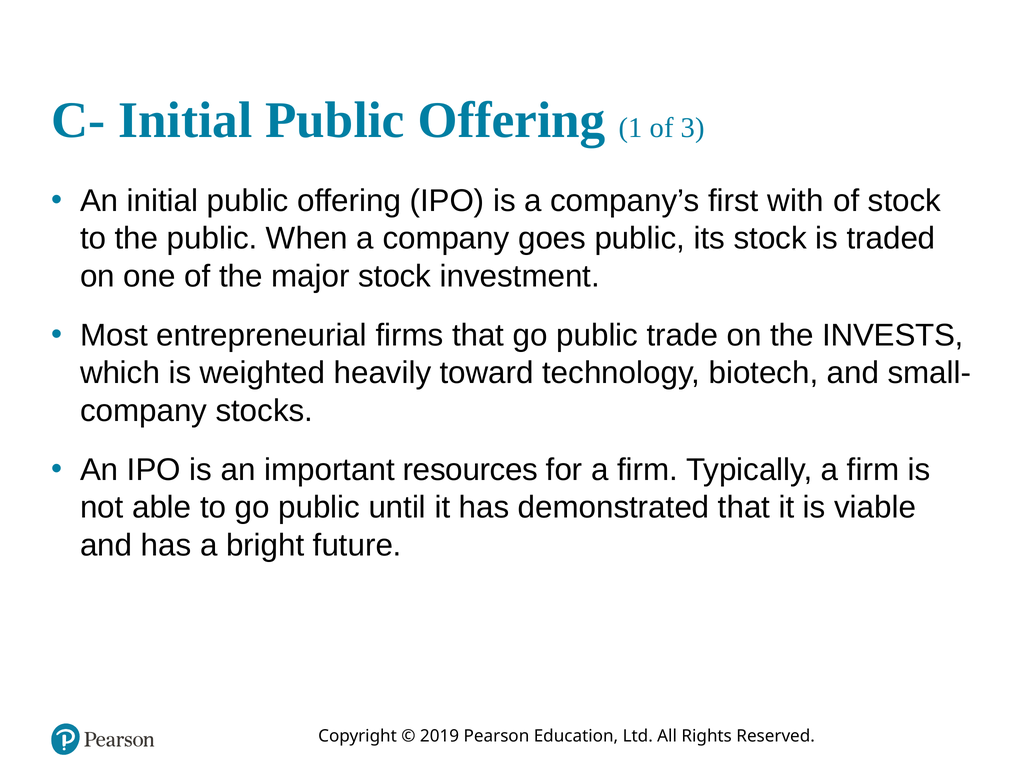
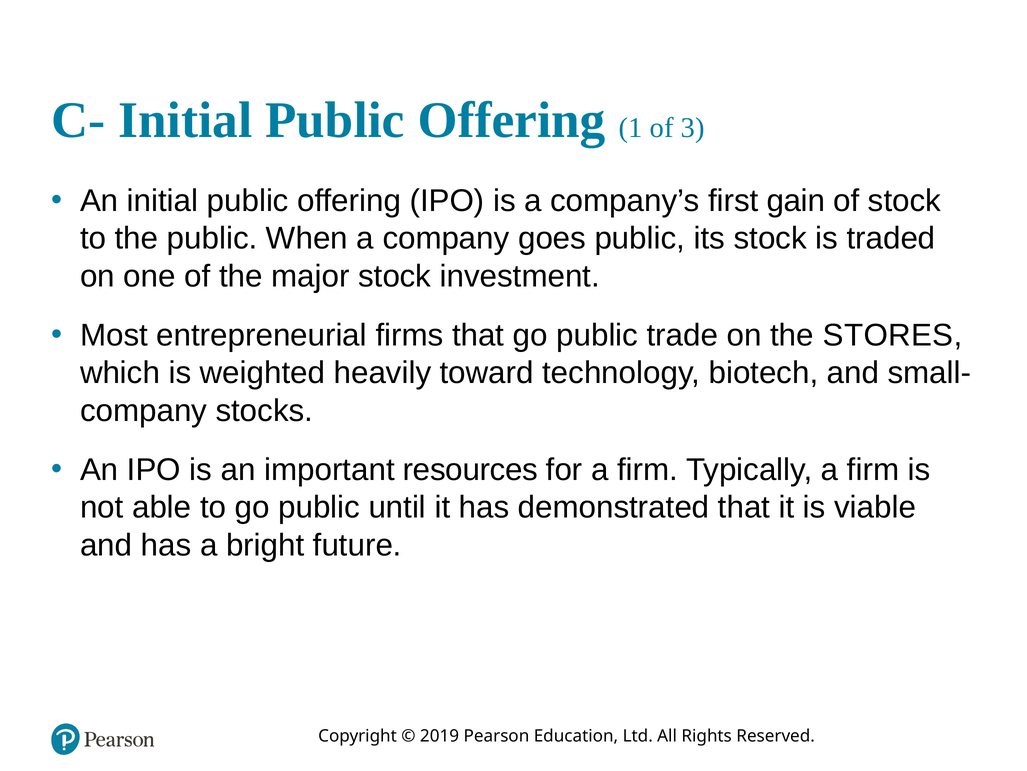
with: with -> gain
INVESTS: INVESTS -> STORES
